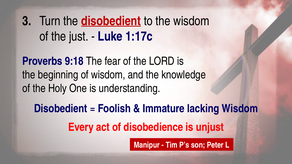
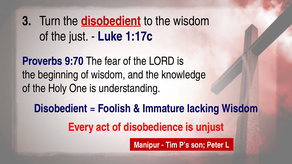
9:18: 9:18 -> 9:70
